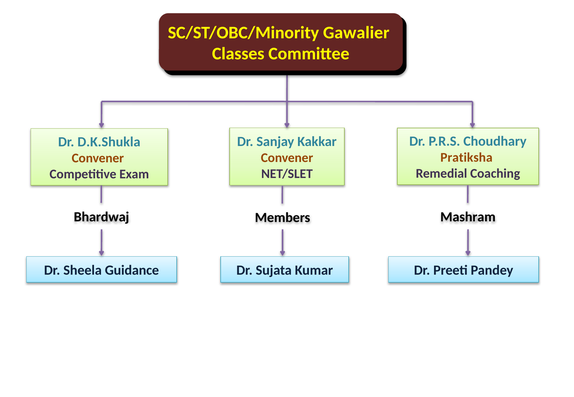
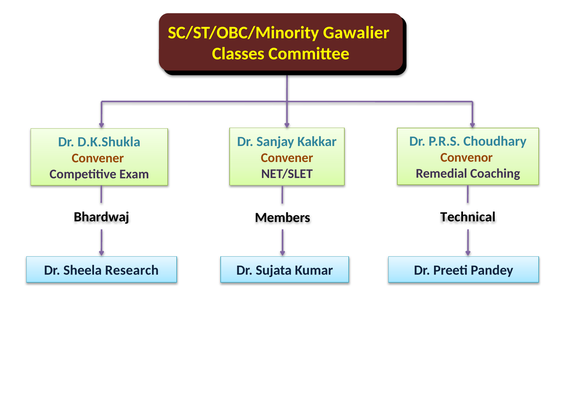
Pratiksha: Pratiksha -> Convenor
Mashram: Mashram -> Technical
Guidance: Guidance -> Research
